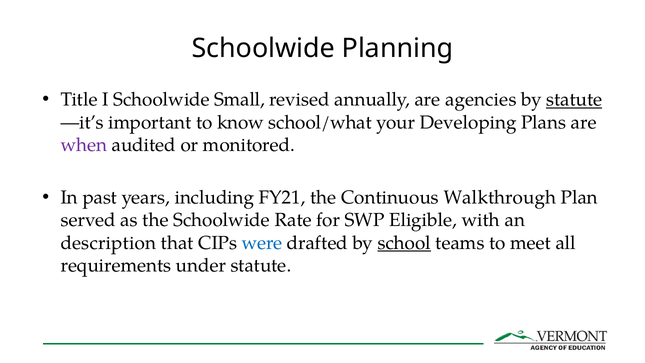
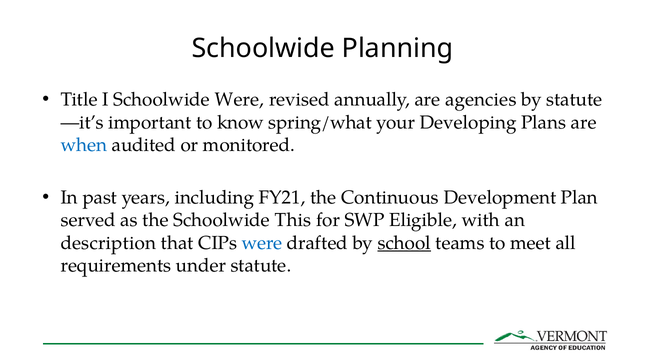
Schoolwide Small: Small -> Were
statute at (574, 100) underline: present -> none
school/what: school/what -> spring/what
when colour: purple -> blue
Walkthrough: Walkthrough -> Development
Rate: Rate -> This
